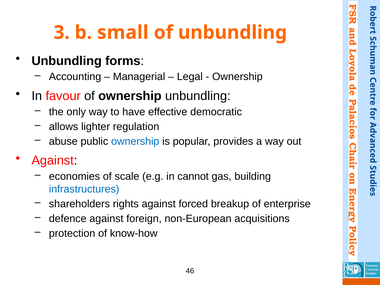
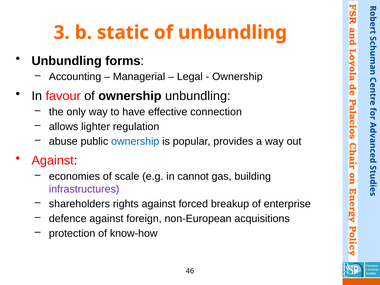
small: small -> static
democratic: democratic -> connection
infrastructures colour: blue -> purple
